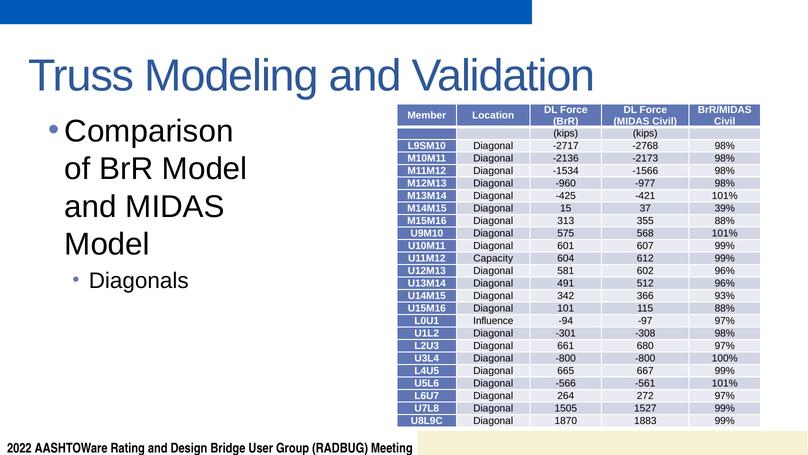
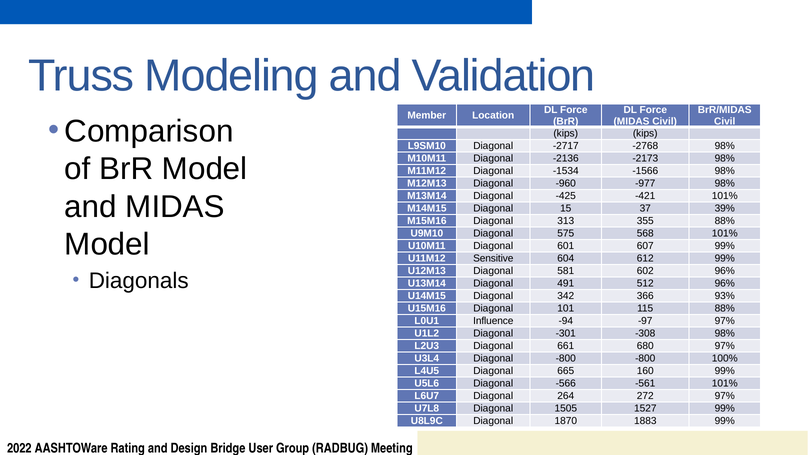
Capacity: Capacity -> Sensitive
667: 667 -> 160
